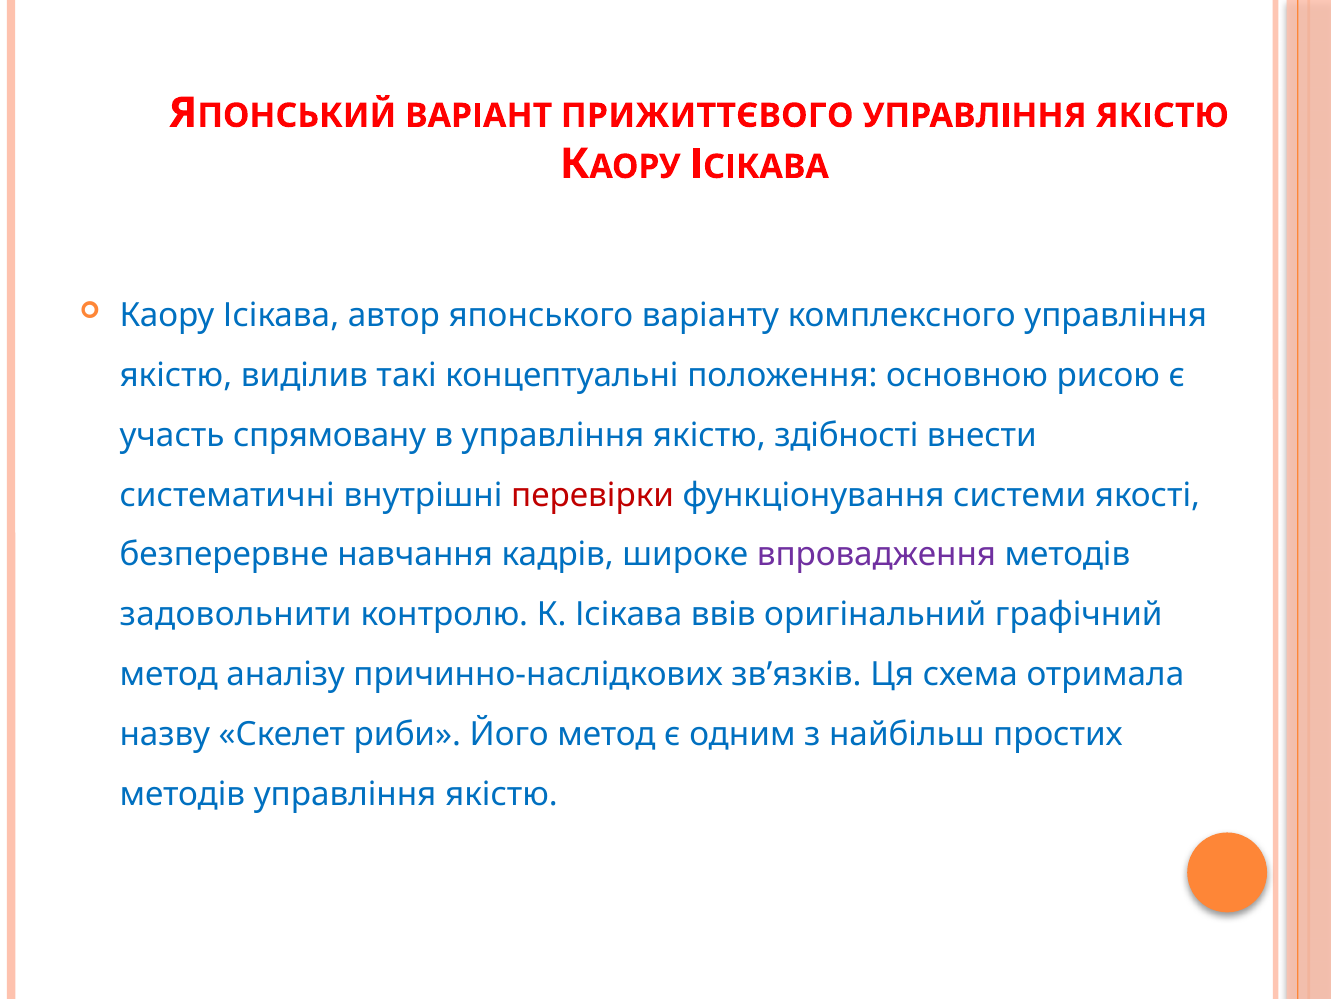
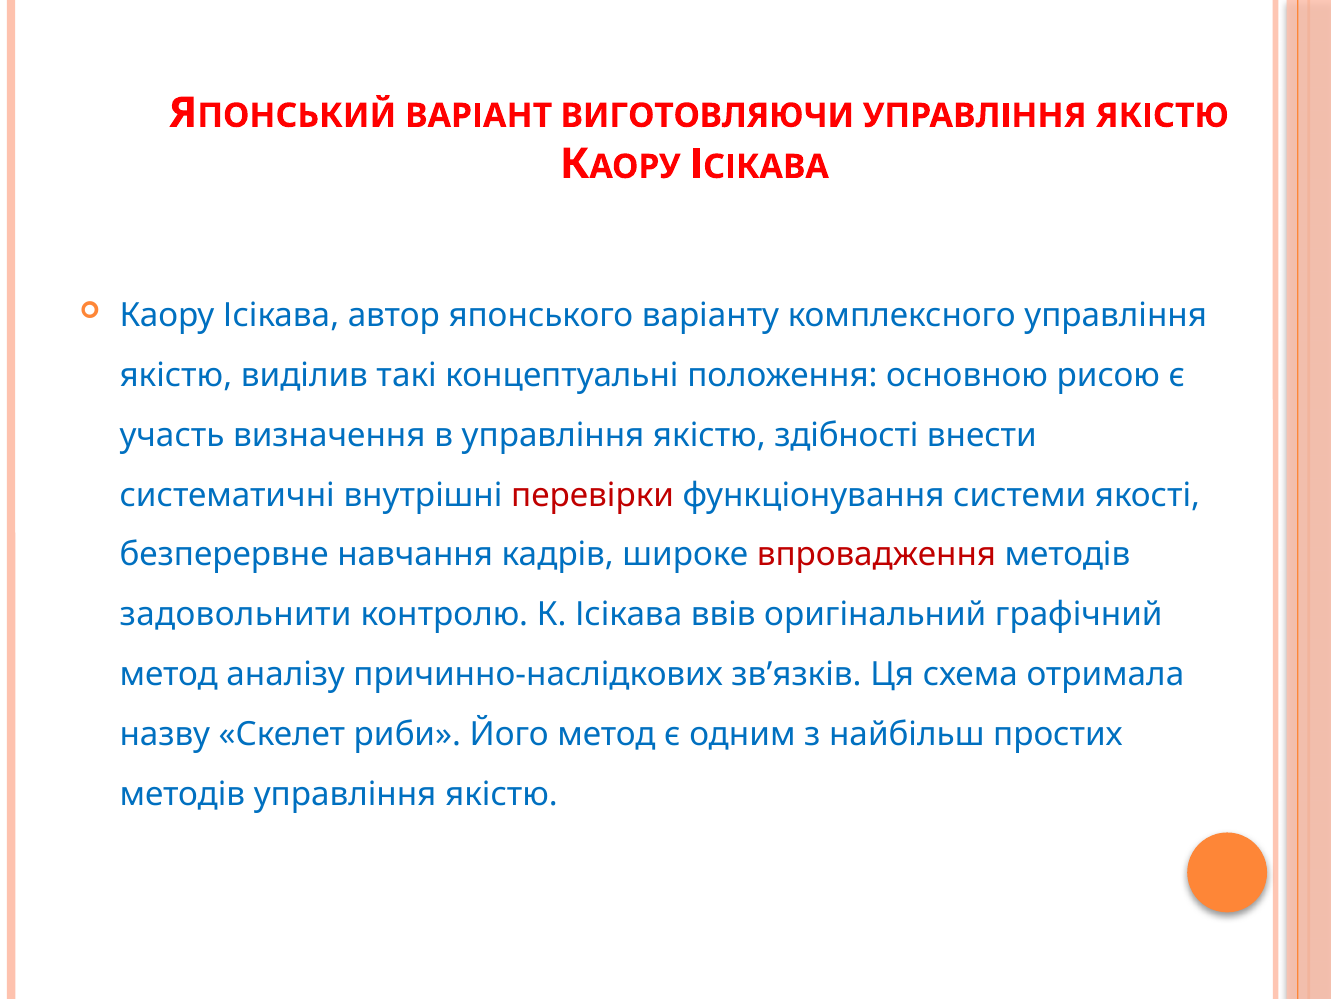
ПРИЖИТТЄВОГО: ПРИЖИТТЄВОГО -> ВИГОТОВЛЯЮЧИ
спрямовану: спрямовану -> визначення
впровадження colour: purple -> red
